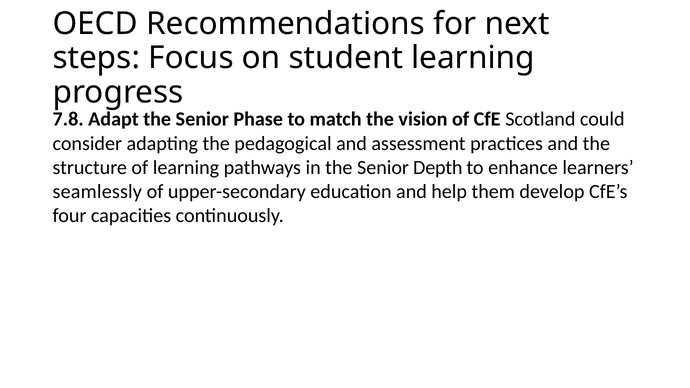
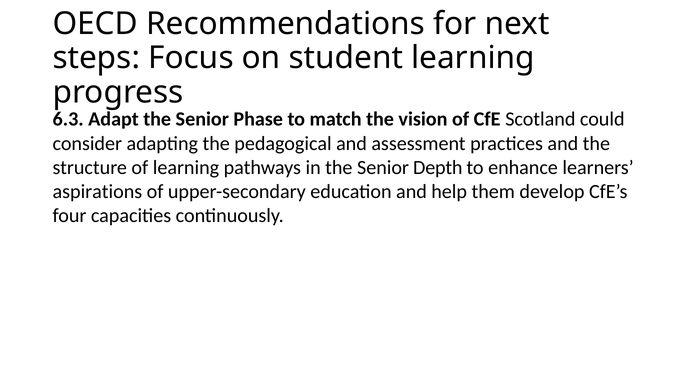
7.8: 7.8 -> 6.3
seamlessly: seamlessly -> aspirations
